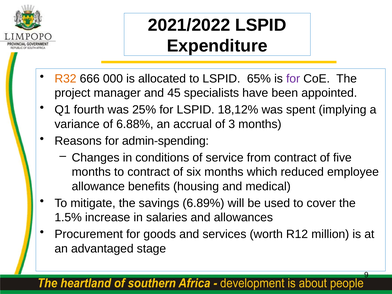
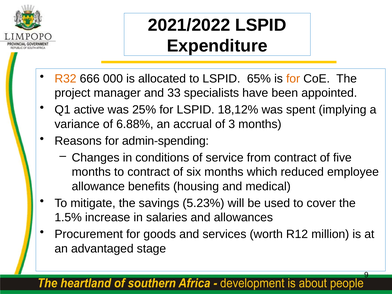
for at (293, 79) colour: purple -> orange
45: 45 -> 33
fourth: fourth -> active
6.89%: 6.89% -> 5.23%
